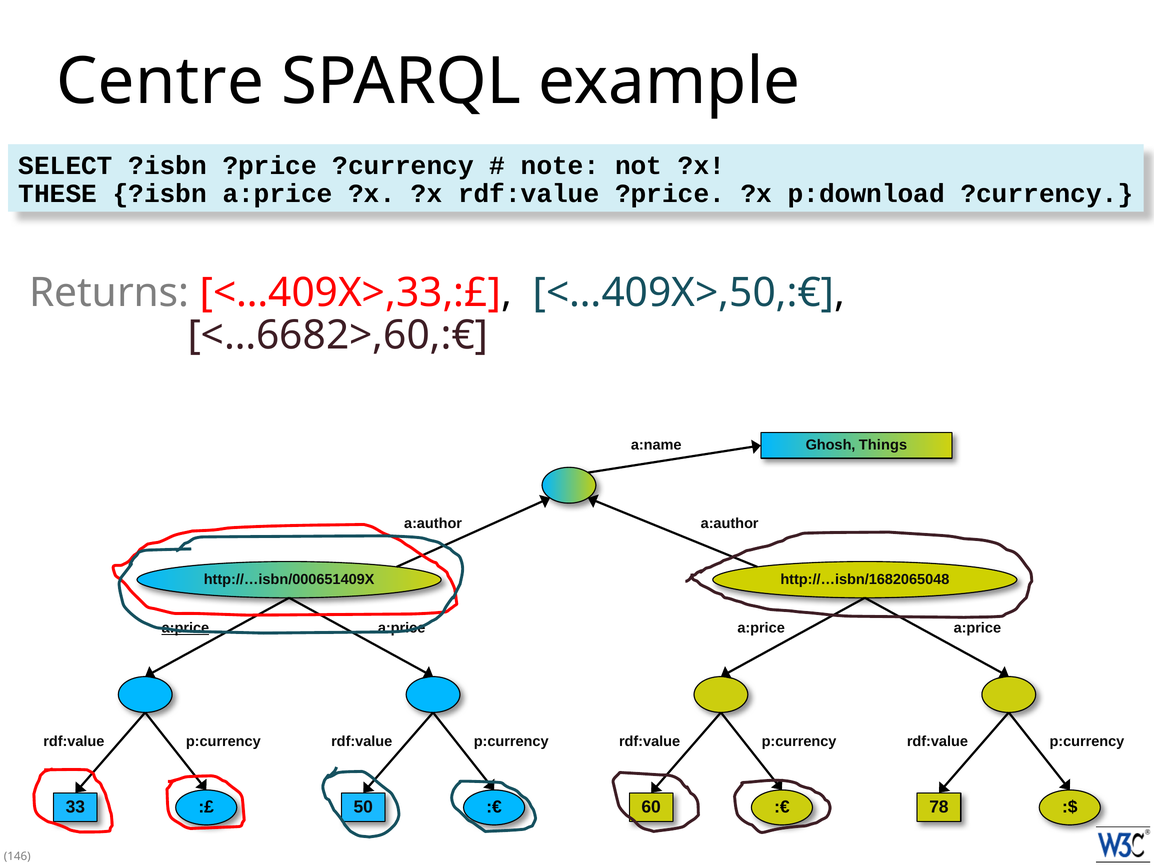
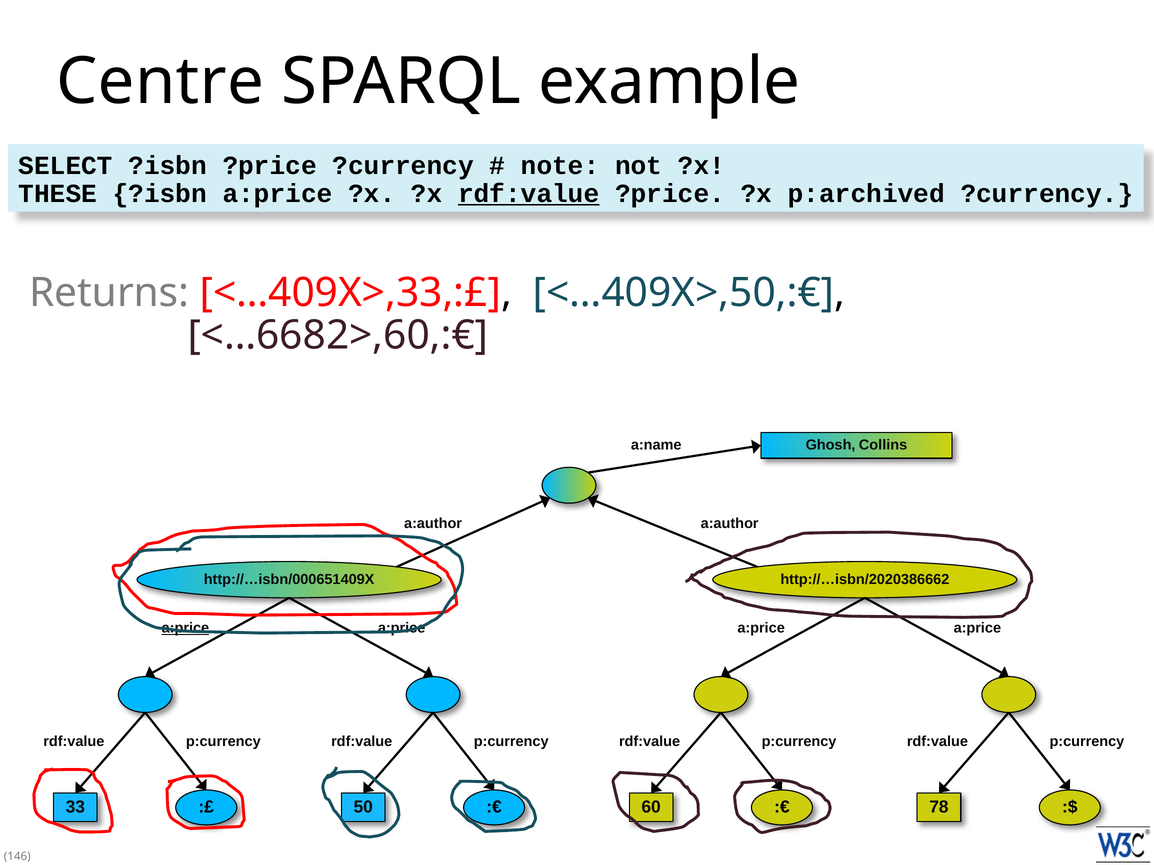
rdf:value at (529, 194) underline: none -> present
p:download: p:download -> p:archived
Things: Things -> Collins
http://…isbn/1682065048: http://…isbn/1682065048 -> http://…isbn/2020386662
